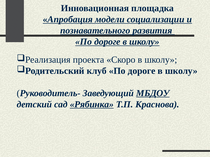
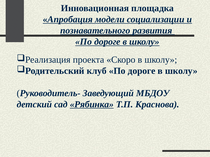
МБДОУ underline: present -> none
